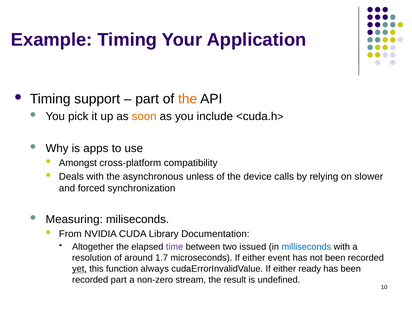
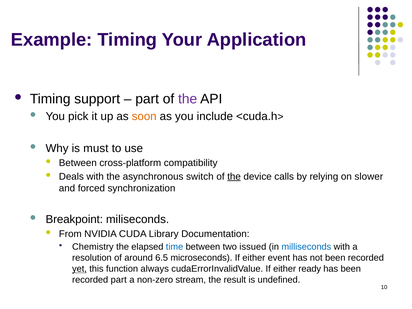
the at (188, 99) colour: orange -> purple
apps: apps -> must
Amongst at (78, 163): Amongst -> Between
unless: unless -> switch
the at (234, 176) underline: none -> present
Measuring: Measuring -> Breakpoint
Altogether: Altogether -> Chemistry
time colour: purple -> blue
1.7: 1.7 -> 6.5
